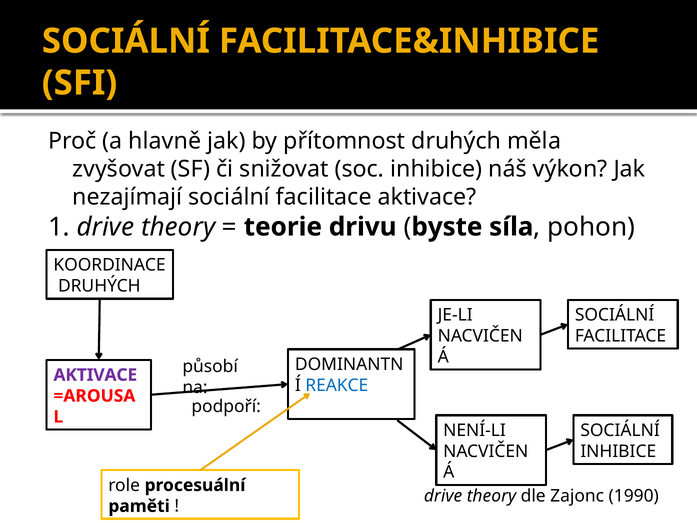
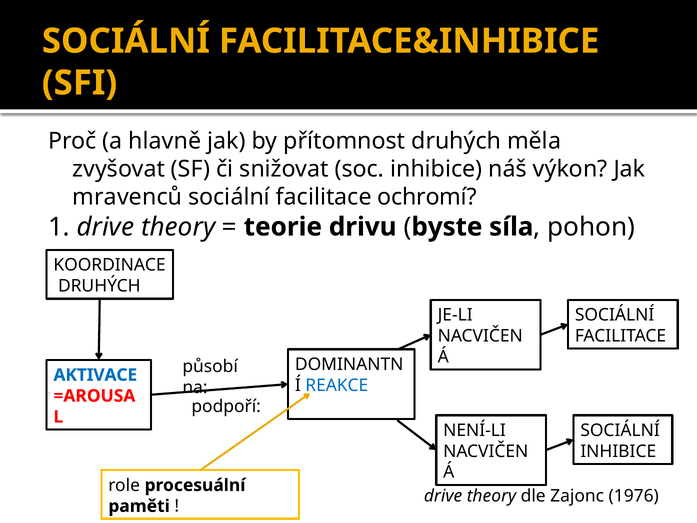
nezajímají: nezajímají -> mravenců
facilitace aktivace: aktivace -> ochromí
AKTIVACE at (95, 375) colour: purple -> blue
1990: 1990 -> 1976
